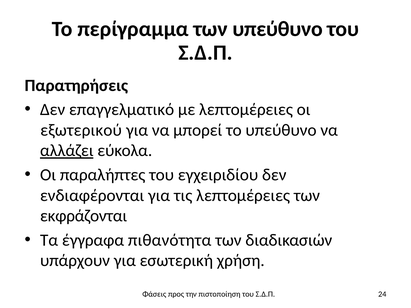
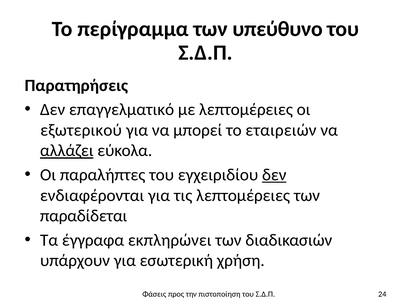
το υπεύθυνο: υπεύθυνο -> εταιρειών
δεν at (274, 175) underline: none -> present
εκφράζονται: εκφράζονται -> παραδίδεται
πιθανότητα: πιθανότητα -> εκπληρώνει
